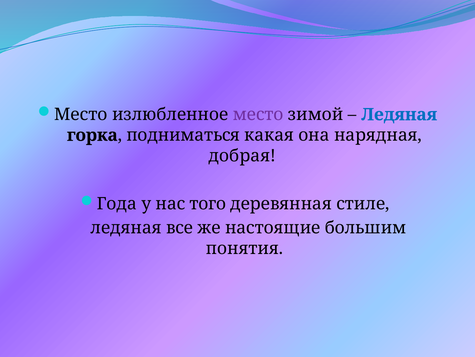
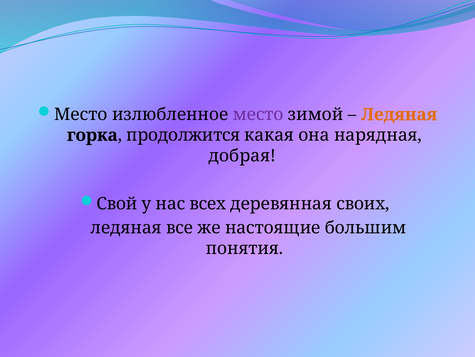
Ледяная at (399, 114) colour: blue -> orange
подниматься: подниматься -> продолжится
Года: Года -> Свой
того: того -> всех
стиле: стиле -> своих
